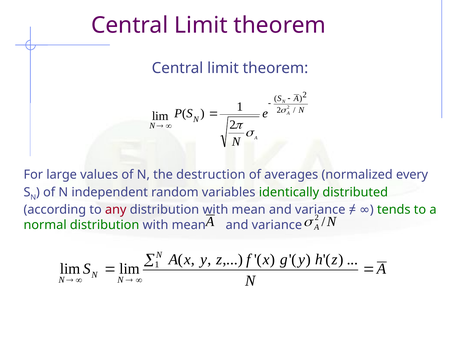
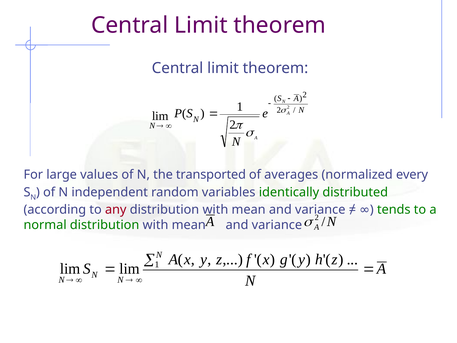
destruction: destruction -> transported
